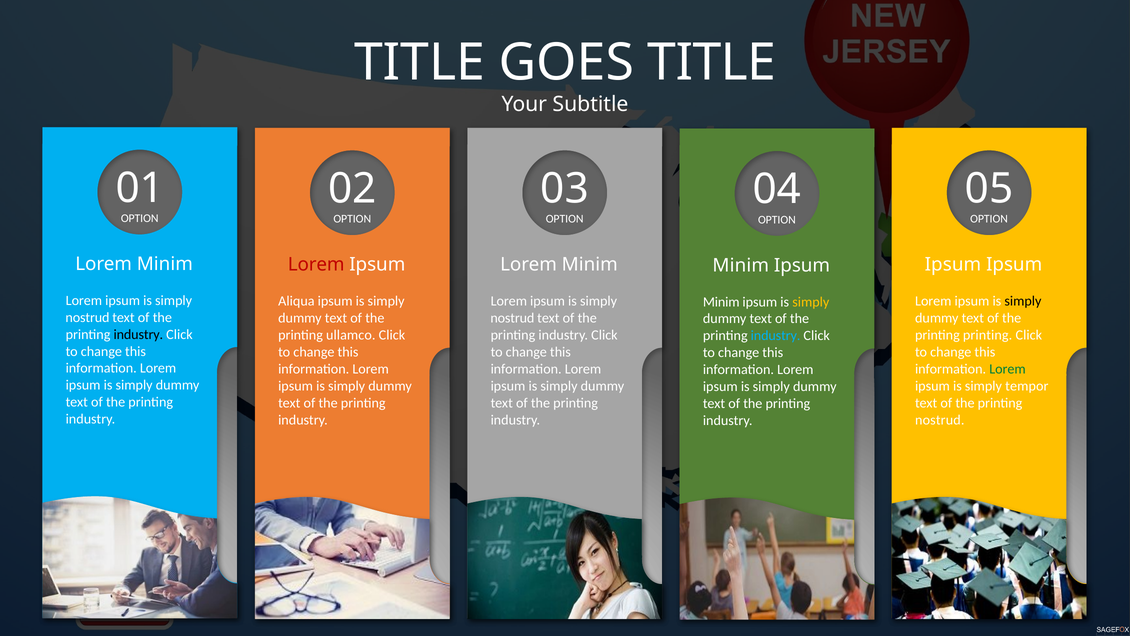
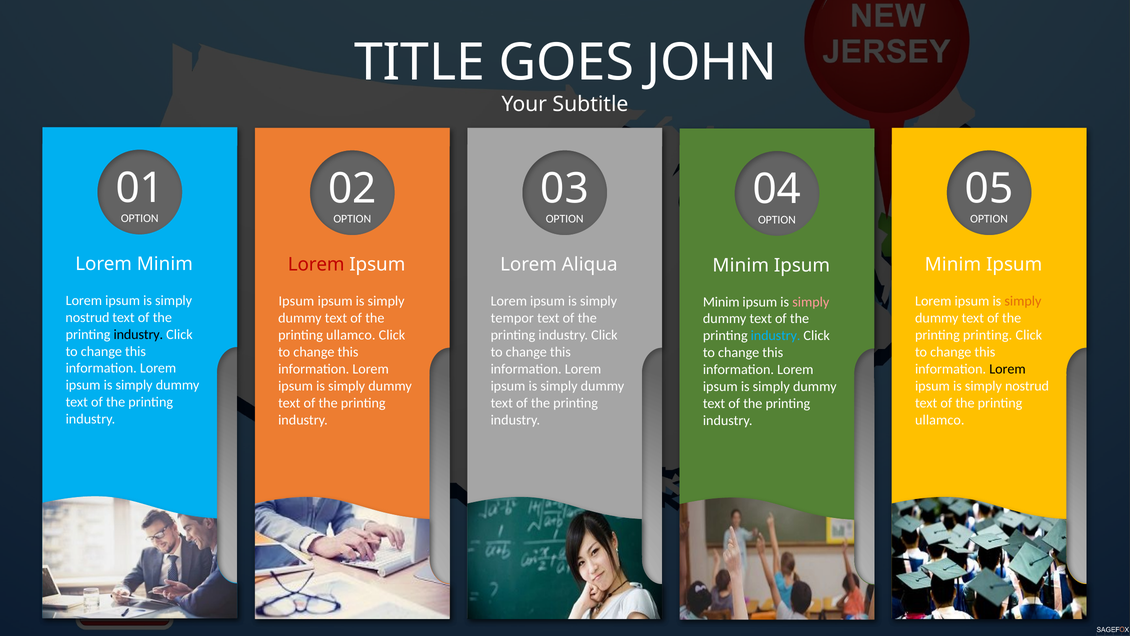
GOES TITLE: TITLE -> JOHN
Minim at (590, 265): Minim -> Aliqua
Ipsum at (953, 265): Ipsum -> Minim
Aliqua at (296, 301): Aliqua -> Ipsum
simply at (1023, 301) colour: black -> orange
simply at (811, 302) colour: yellow -> pink
nostrud at (512, 318): nostrud -> tempor
Lorem at (1007, 369) colour: green -> black
tempor at (1027, 386): tempor -> nostrud
nostrud at (940, 420): nostrud -> ullamco
